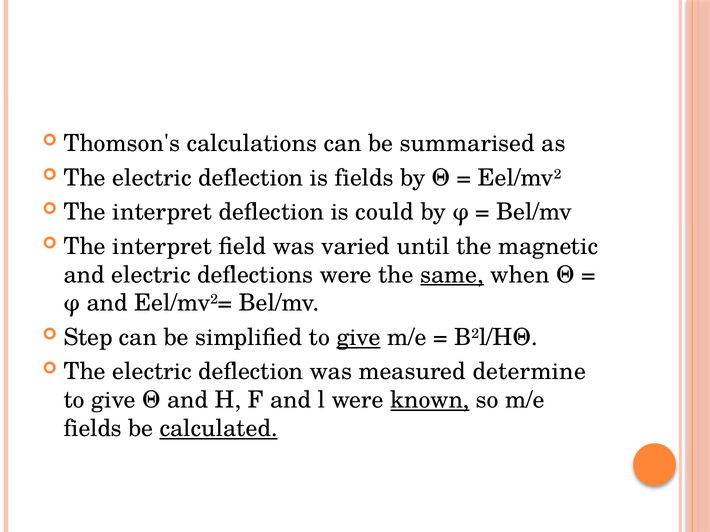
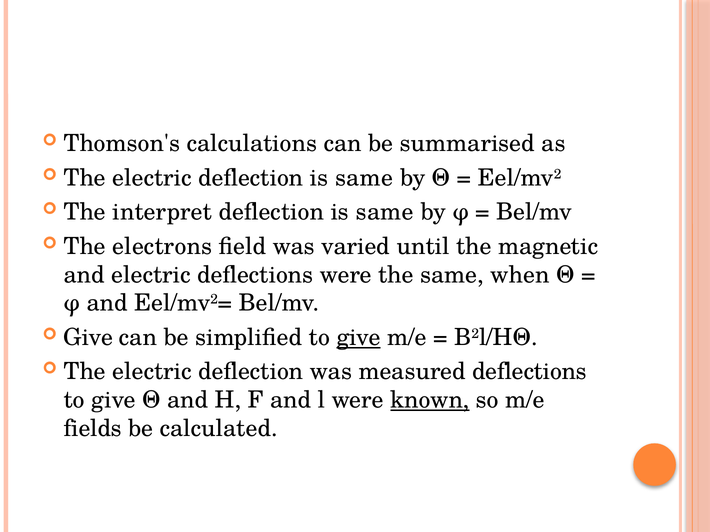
electric deflection is fields: fields -> same
could at (385, 212): could -> same
interpret at (162, 247): interpret -> electrons
same at (452, 275) underline: present -> none
Step at (88, 338): Step -> Give
measured determine: determine -> deflections
calculated underline: present -> none
